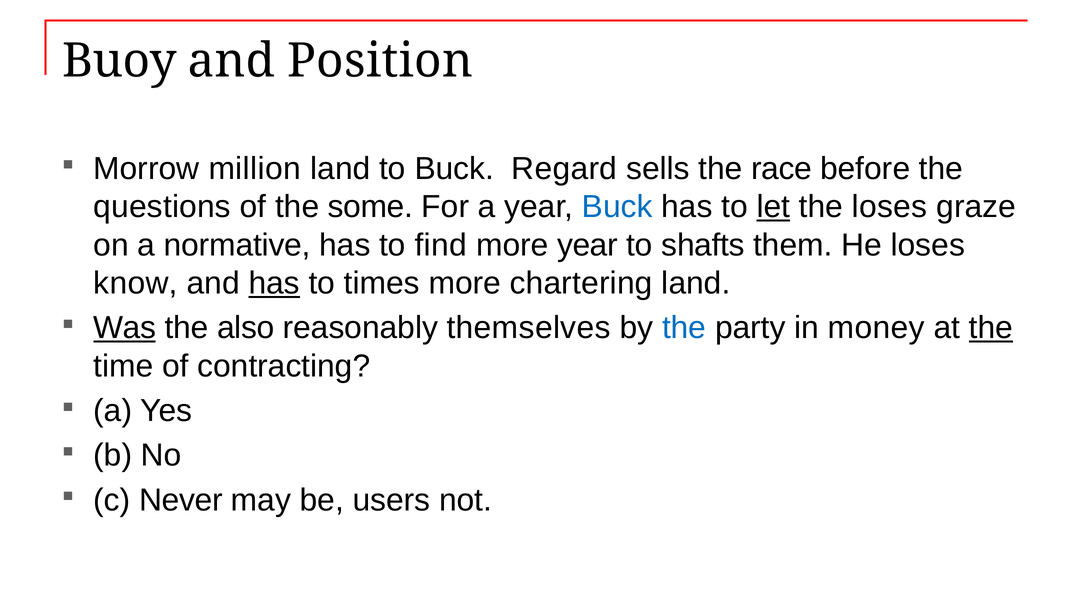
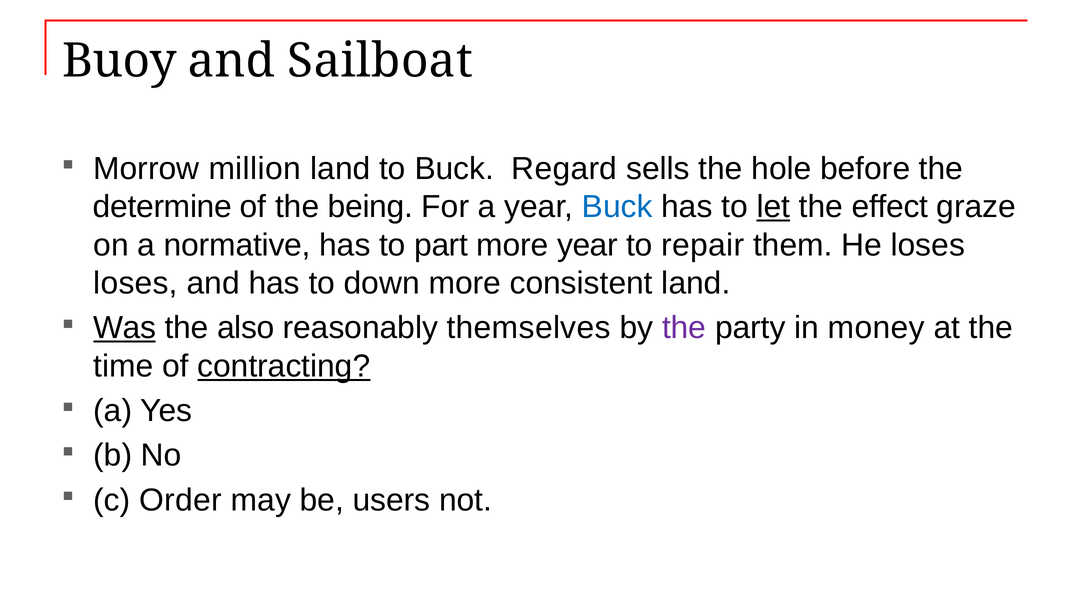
Position: Position -> Sailboat
race: race -> hole
questions: questions -> determine
some: some -> being
the loses: loses -> effect
find: find -> part
shafts: shafts -> repair
know at (136, 283): know -> loses
has at (274, 283) underline: present -> none
times: times -> down
chartering: chartering -> consistent
the at (684, 328) colour: blue -> purple
the at (991, 328) underline: present -> none
contracting underline: none -> present
Never: Never -> Order
